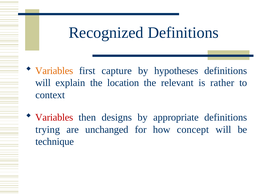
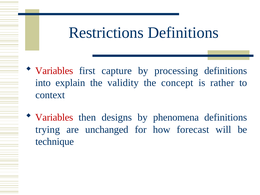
Recognized: Recognized -> Restrictions
Variables at (54, 71) colour: orange -> red
hypotheses: hypotheses -> processing
will at (43, 83): will -> into
location: location -> validity
relevant: relevant -> concept
appropriate: appropriate -> phenomena
concept: concept -> forecast
